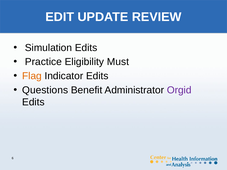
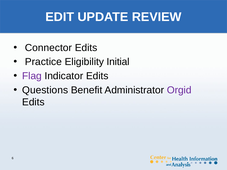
Simulation: Simulation -> Connector
Must: Must -> Initial
Flag colour: orange -> purple
